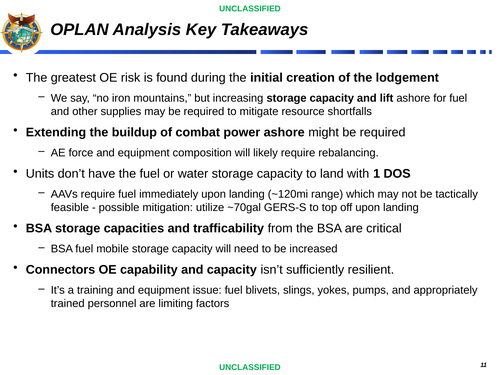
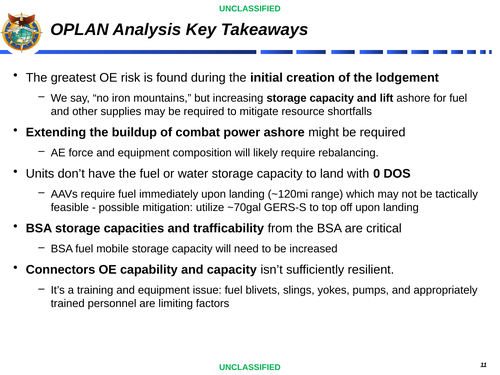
1: 1 -> 0
